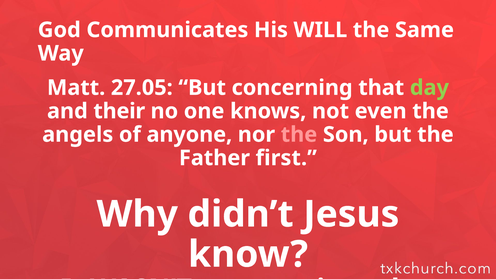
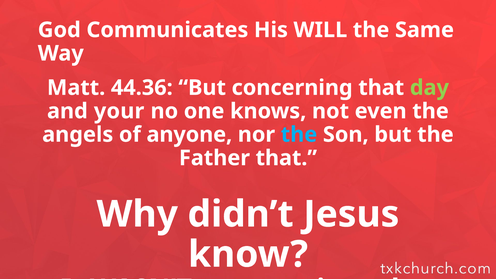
27.05: 27.05 -> 44.36
their: their -> your
the at (299, 135) colour: pink -> light blue
Father first: first -> that
